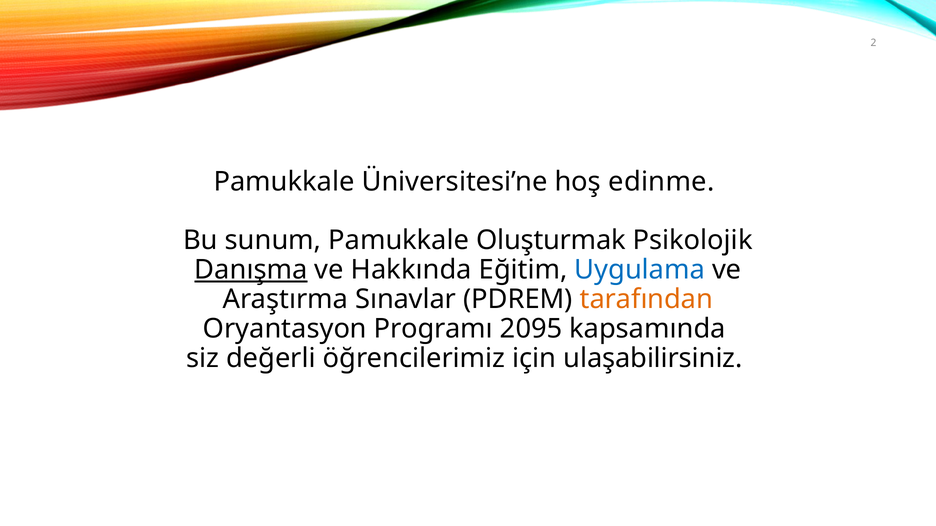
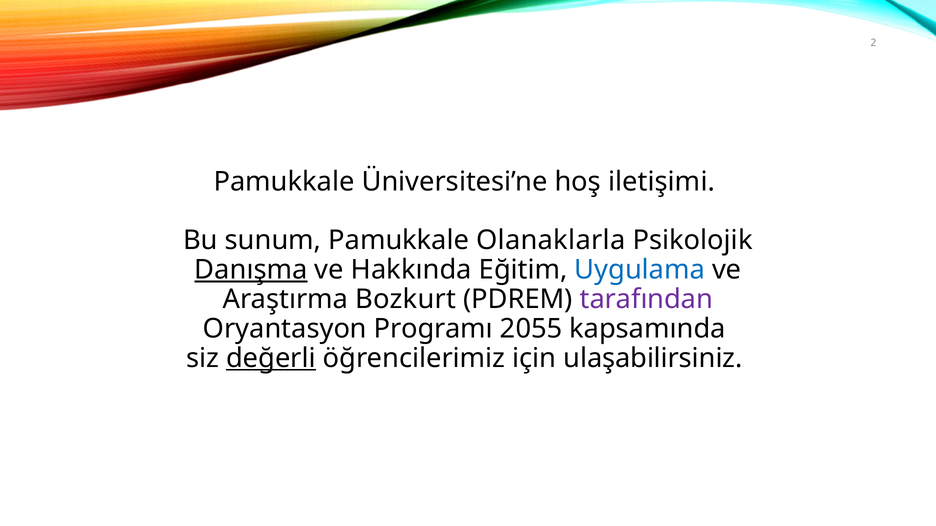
edinme: edinme -> iletişimi
Oluşturmak: Oluşturmak -> Olanaklarla
Sınavlar: Sınavlar -> Bozkurt
tarafından colour: orange -> purple
2095: 2095 -> 2055
değerli underline: none -> present
